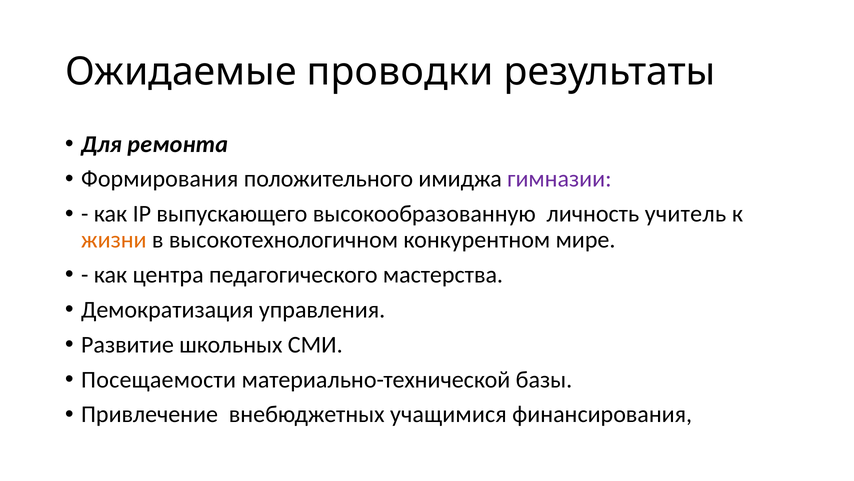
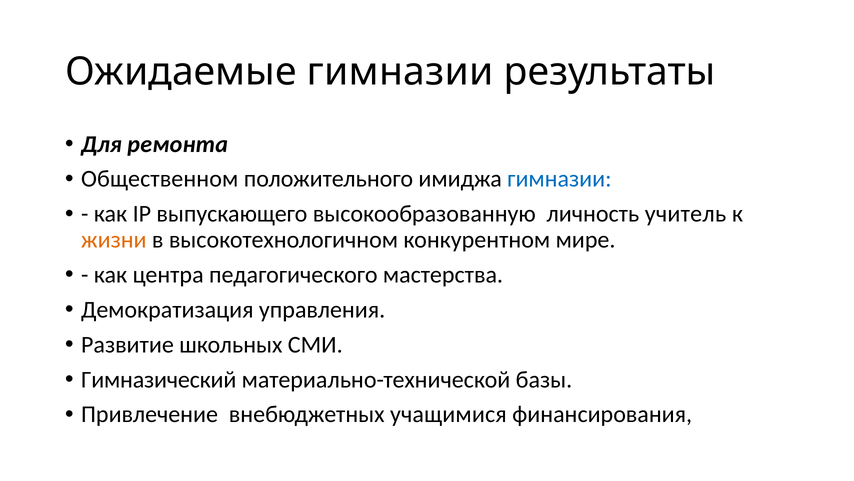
Ожидаемые проводки: проводки -> гимназии
Формирования: Формирования -> Общественном
гимназии at (559, 179) colour: purple -> blue
Посещаемости: Посещаемости -> Гимназический
